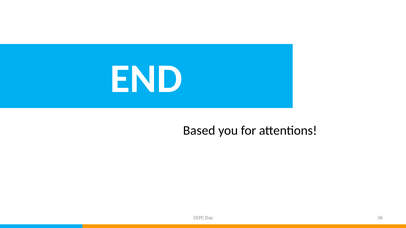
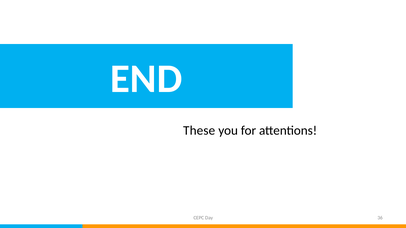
Based: Based -> These
